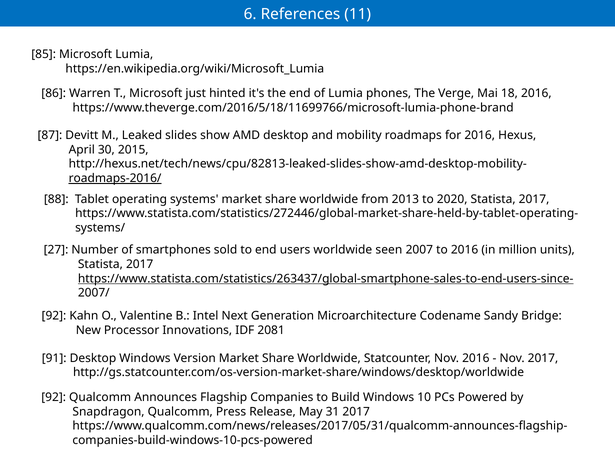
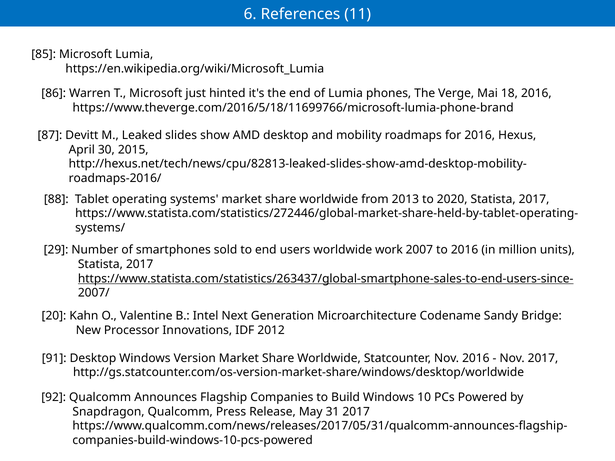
roadmaps-2016/ underline: present -> none
27: 27 -> 29
seen: seen -> work
92 at (54, 316): 92 -> 20
2081: 2081 -> 2012
